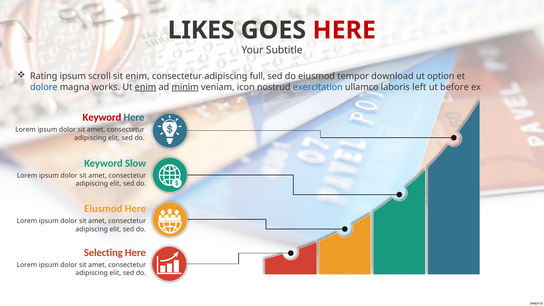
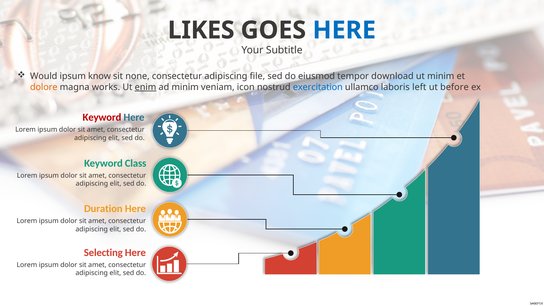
HERE at (344, 30) colour: red -> blue
Rating: Rating -> Would
scroll: scroll -> know
sit enim: enim -> none
full: full -> file
ut option: option -> minim
dolore colour: blue -> orange
minim at (185, 87) underline: present -> none
Slow: Slow -> Class
Eiusmod at (103, 209): Eiusmod -> Duration
